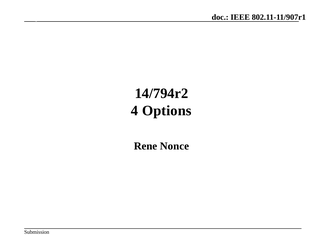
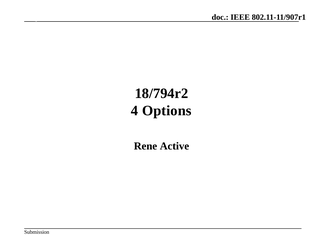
14/794r2: 14/794r2 -> 18/794r2
Nonce: Nonce -> Active
